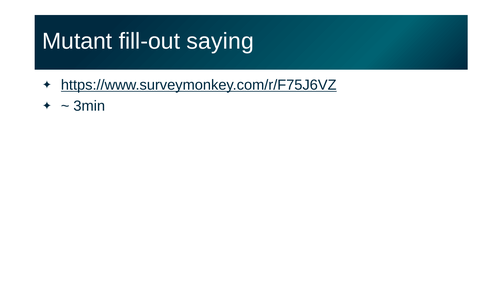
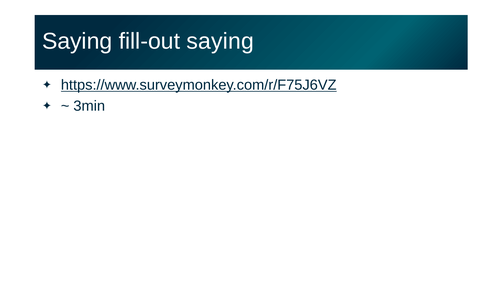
Mutant at (77, 41): Mutant -> Saying
